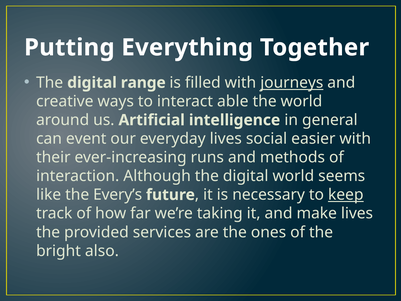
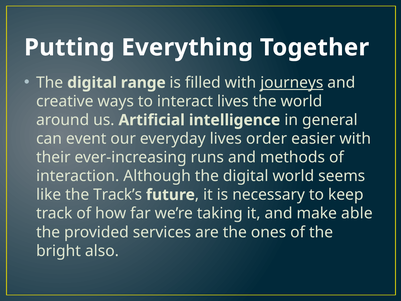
interact able: able -> lives
social: social -> order
Every’s: Every’s -> Track’s
keep underline: present -> none
make lives: lives -> able
